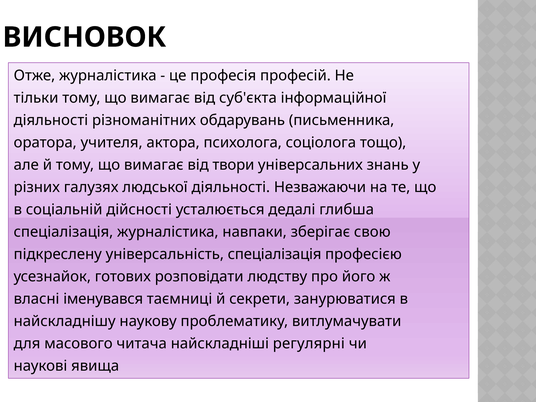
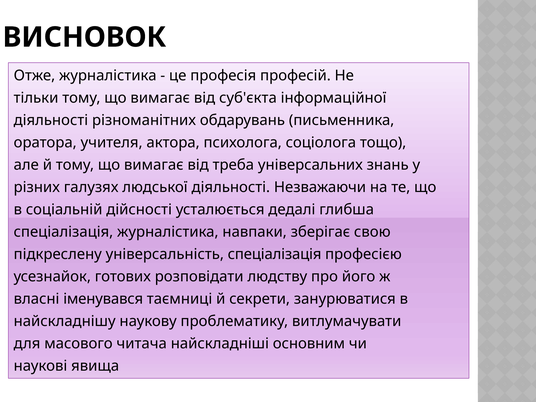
твори: твори -> треба
регулярні: регулярні -> основним
